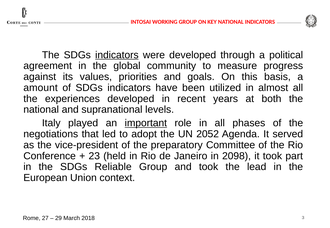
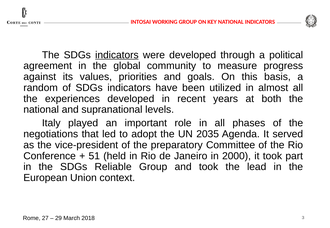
amount: amount -> random
important underline: present -> none
2052: 2052 -> 2035
23: 23 -> 51
2098: 2098 -> 2000
